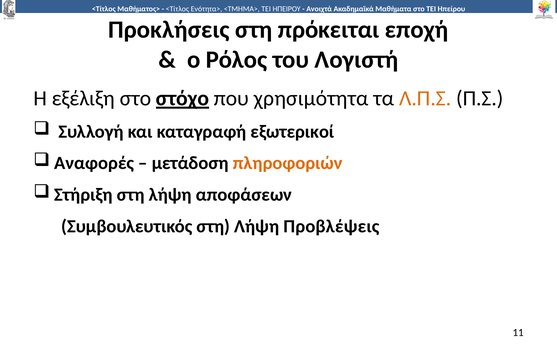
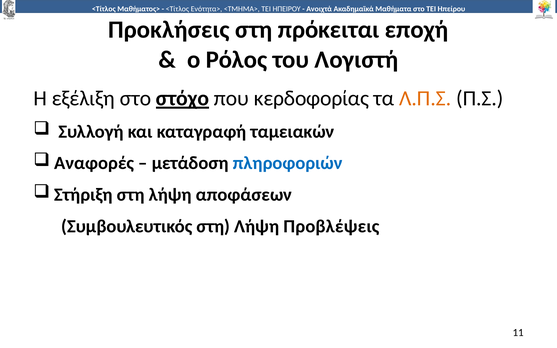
χρησιμότητα: χρησιμότητα -> κερδοφορίας
εξωτερικοί: εξωτερικοί -> ταμειακών
πληροφοριών colour: orange -> blue
